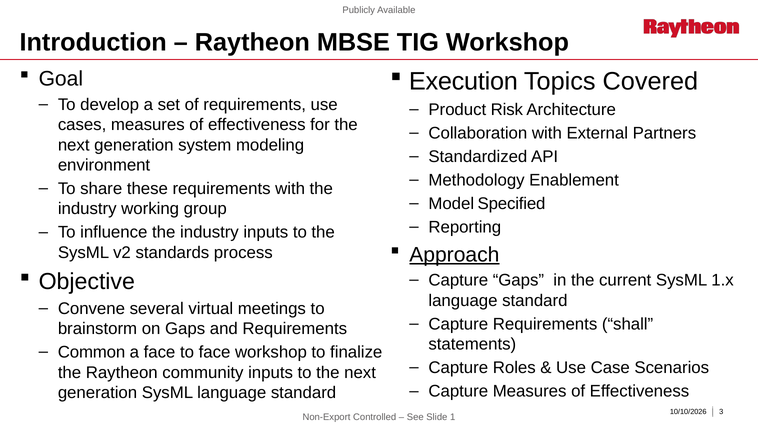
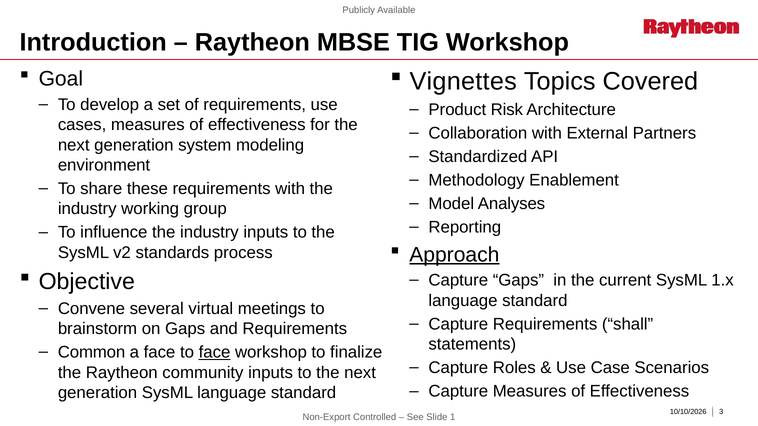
Execution: Execution -> Vignettes
Specified: Specified -> Analyses
face at (215, 353) underline: none -> present
